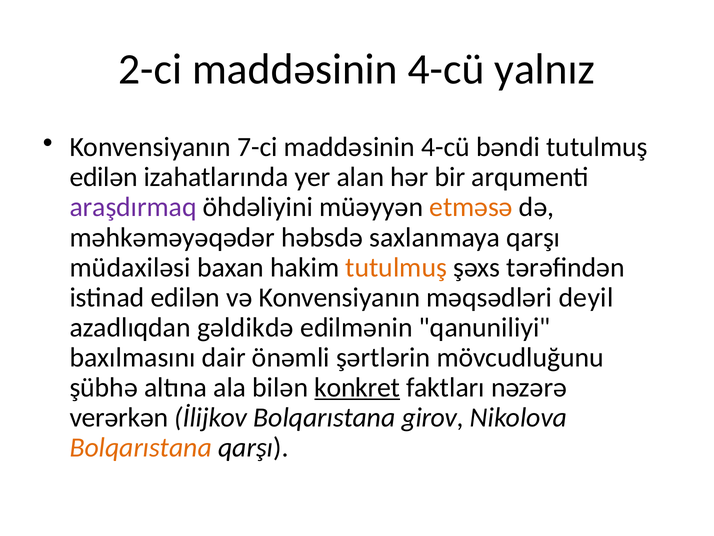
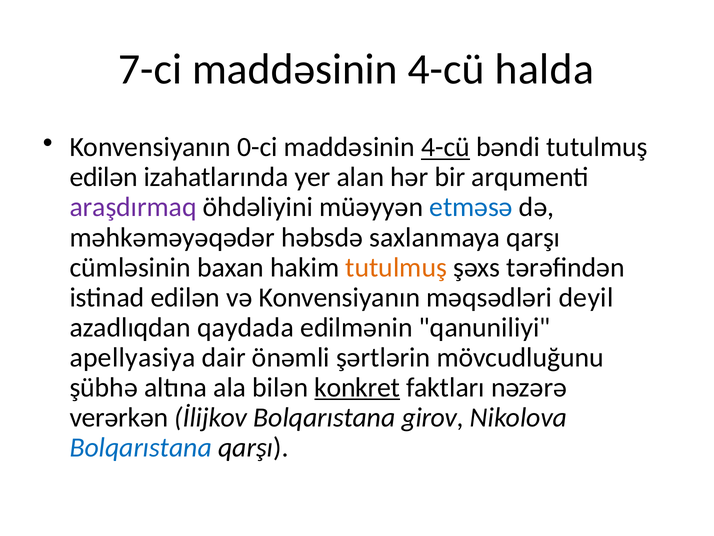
2-ci: 2-ci -> 7-ci
yalnız: yalnız -> halda
7-ci: 7-ci -> 0-ci
4-cü at (445, 147) underline: none -> present
etməsə colour: orange -> blue
müdaxiləsi: müdaxiləsi -> cümləsinin
gəldikdə: gəldikdə -> qaydada
baxılmasını: baxılmasını -> apellyasiya
Bolqarıstana at (141, 447) colour: orange -> blue
